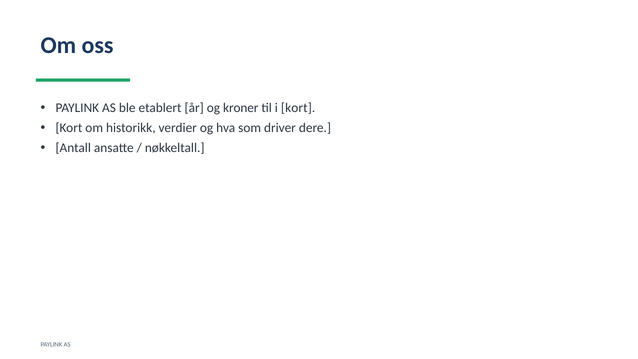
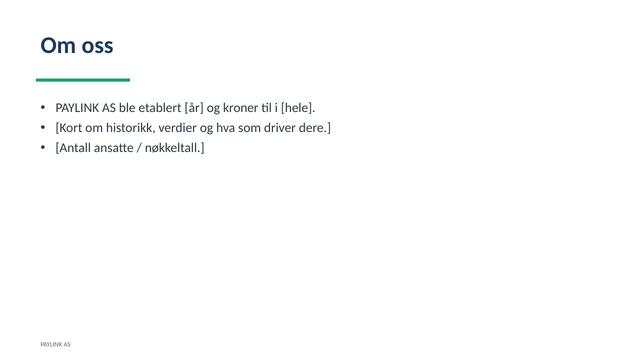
i kort: kort -> hele
